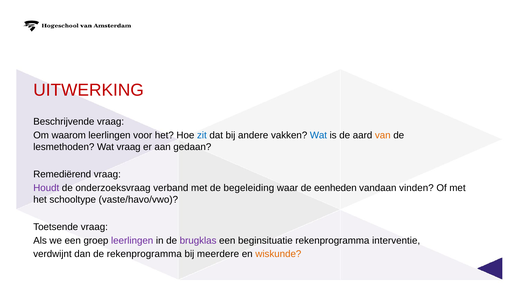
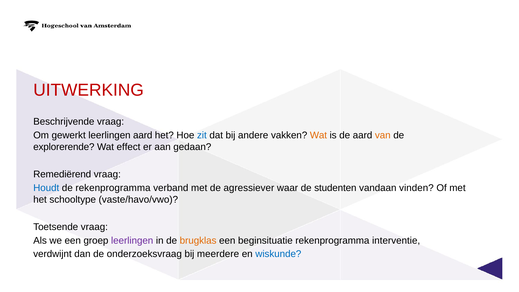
waarom: waarom -> gewerkt
leerlingen voor: voor -> aard
Wat at (318, 135) colour: blue -> orange
lesmethoden: lesmethoden -> explorerende
Wat vraag: vraag -> effect
Houdt colour: purple -> blue
de onderzoeksvraag: onderzoeksvraag -> rekenprogramma
begeleiding: begeleiding -> agressiever
eenheden: eenheden -> studenten
brugklas colour: purple -> orange
de rekenprogramma: rekenprogramma -> onderzoeksvraag
wiskunde colour: orange -> blue
